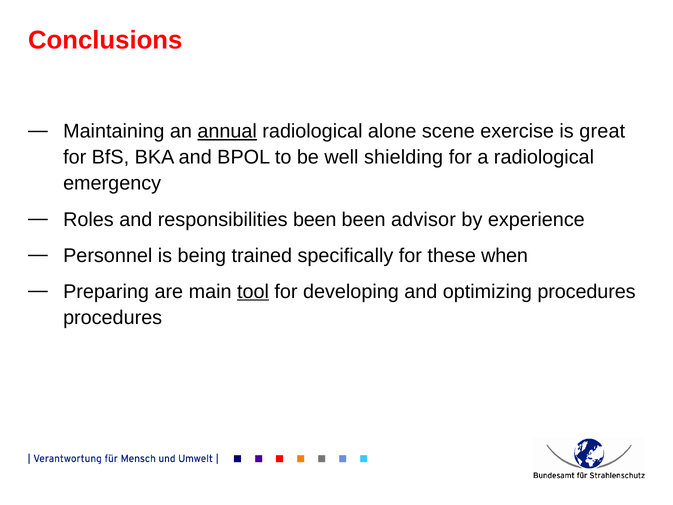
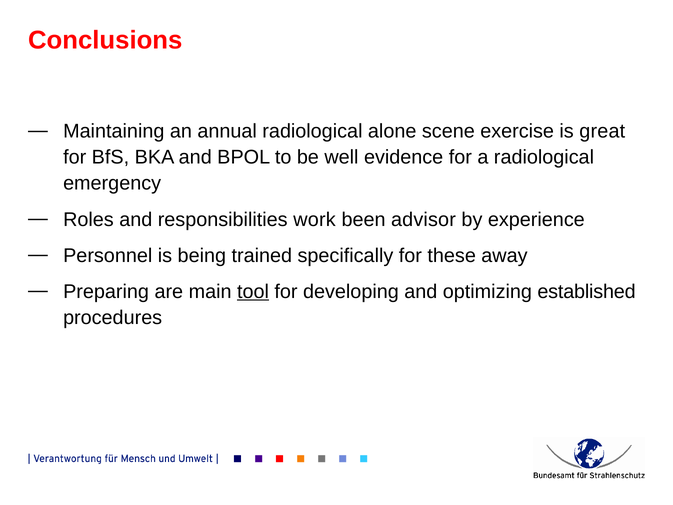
annual underline: present -> none
shielding: shielding -> evidence
responsibilities been: been -> work
when: when -> away
optimizing procedures: procedures -> established
